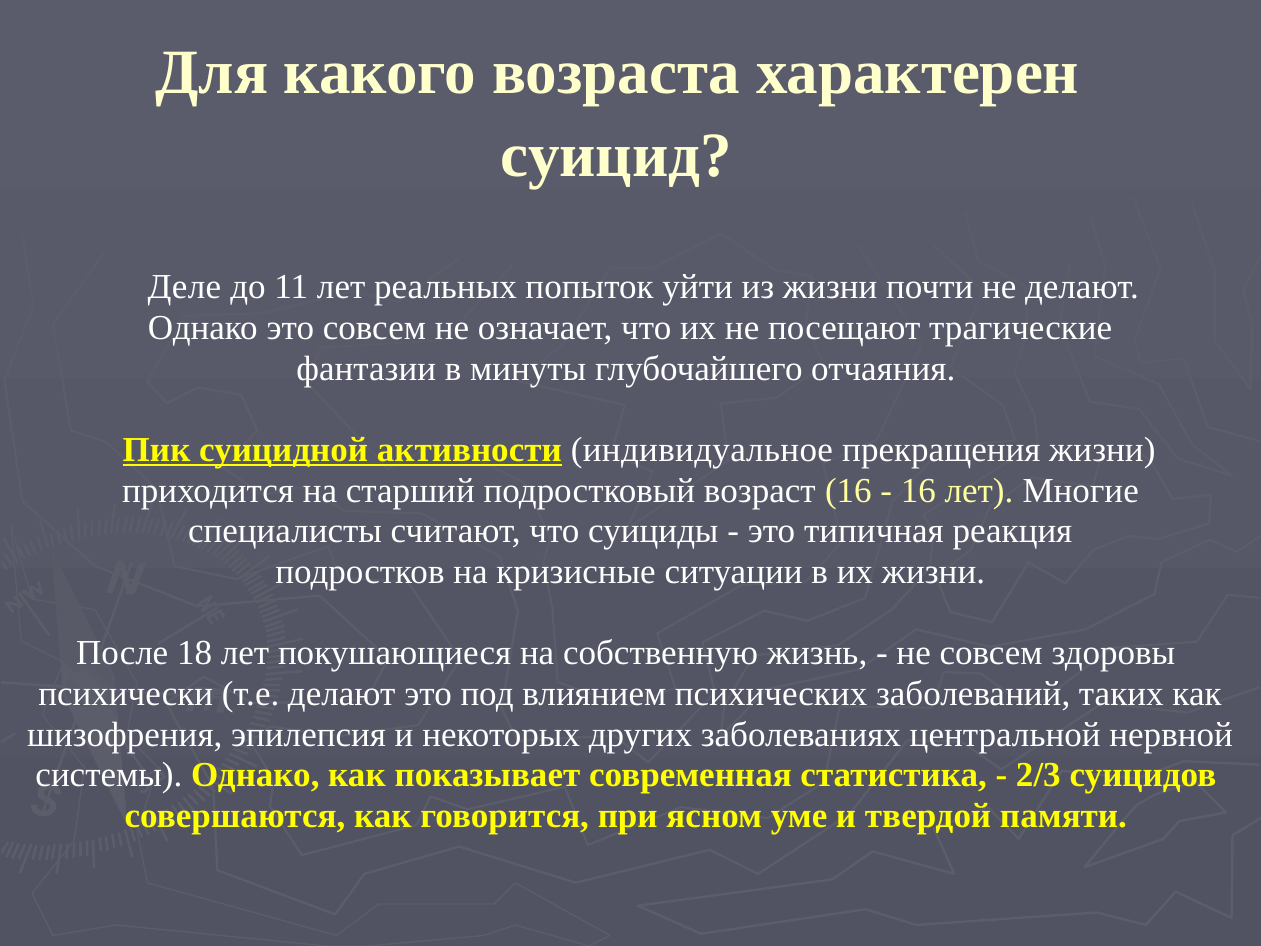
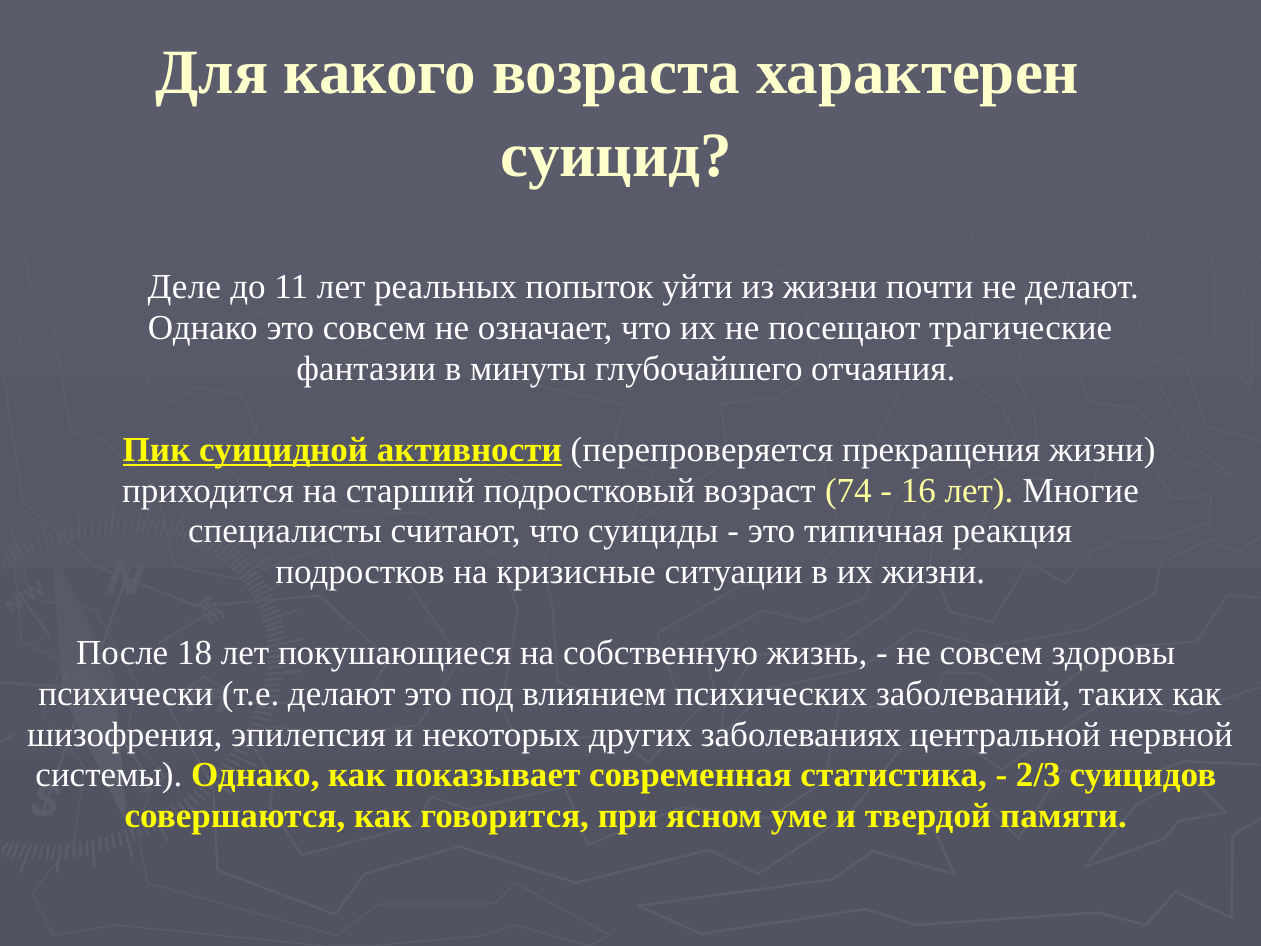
индивидуальное: индивидуальное -> перепроверяется
возраст 16: 16 -> 74
